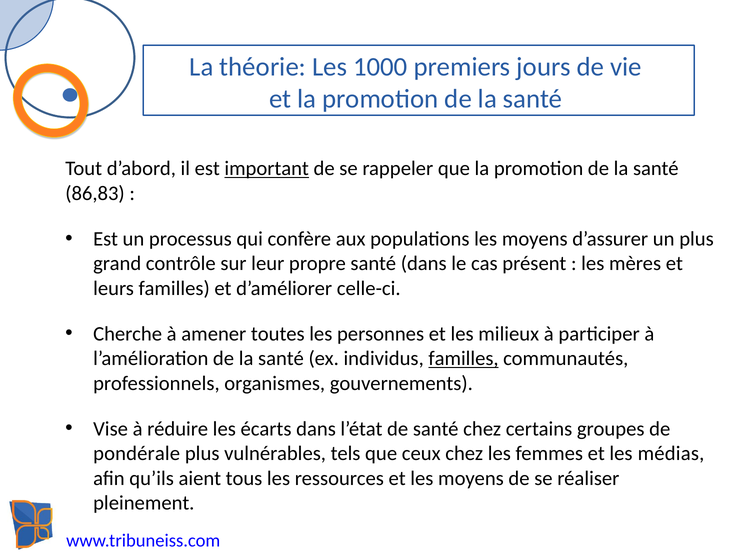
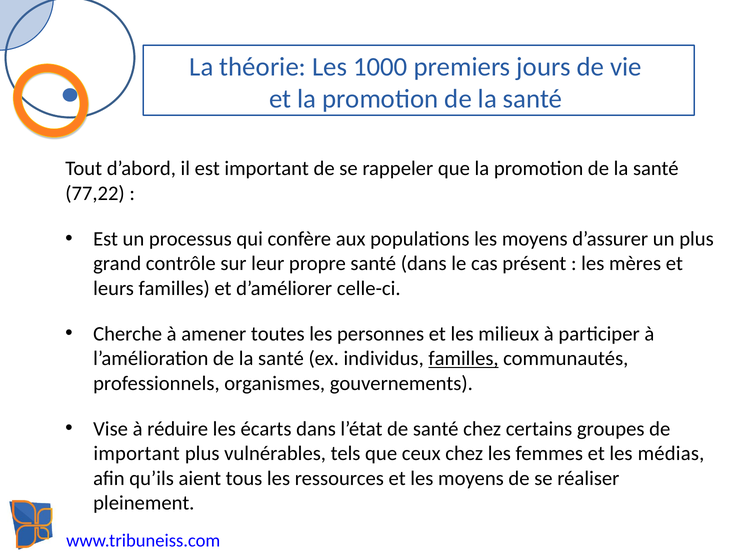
important at (267, 169) underline: present -> none
86,83: 86,83 -> 77,22
pondérale at (137, 454): pondérale -> important
